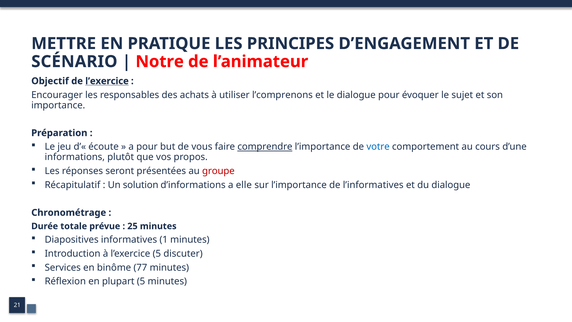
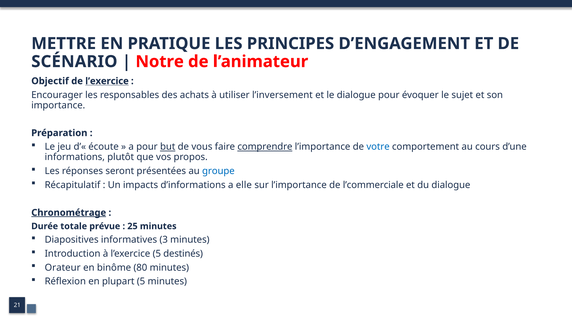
l’comprenons: l’comprenons -> l’inversement
but underline: none -> present
groupe colour: red -> blue
solution: solution -> impacts
l’informatives: l’informatives -> l’commerciale
Chronométrage underline: none -> present
1: 1 -> 3
discuter: discuter -> destinés
Services: Services -> Orateur
77: 77 -> 80
